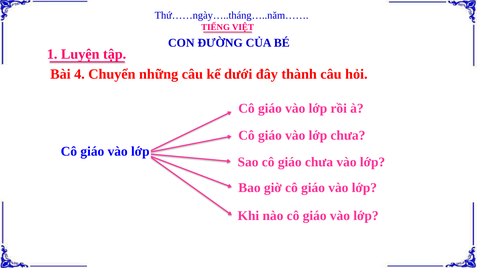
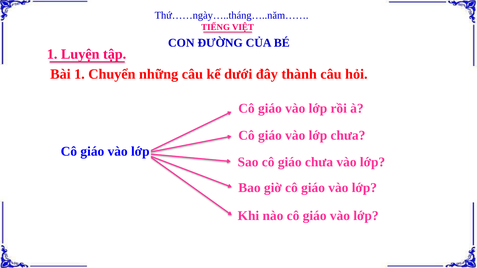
Bài 4: 4 -> 1
